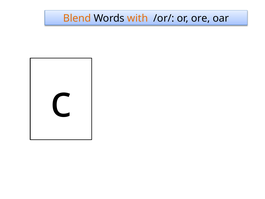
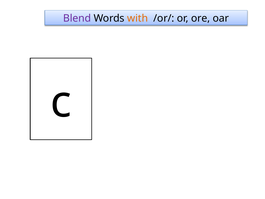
Blend colour: orange -> purple
